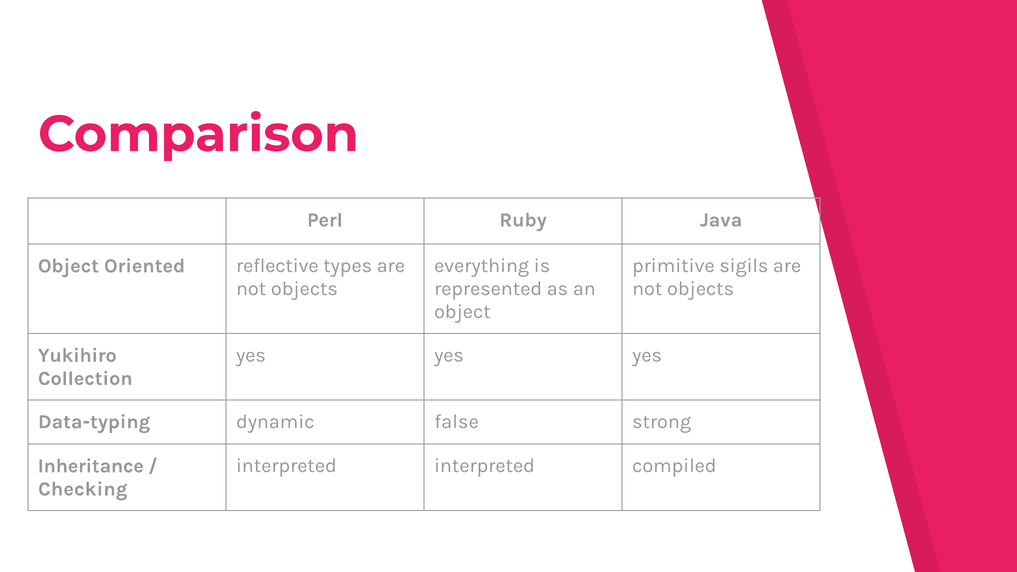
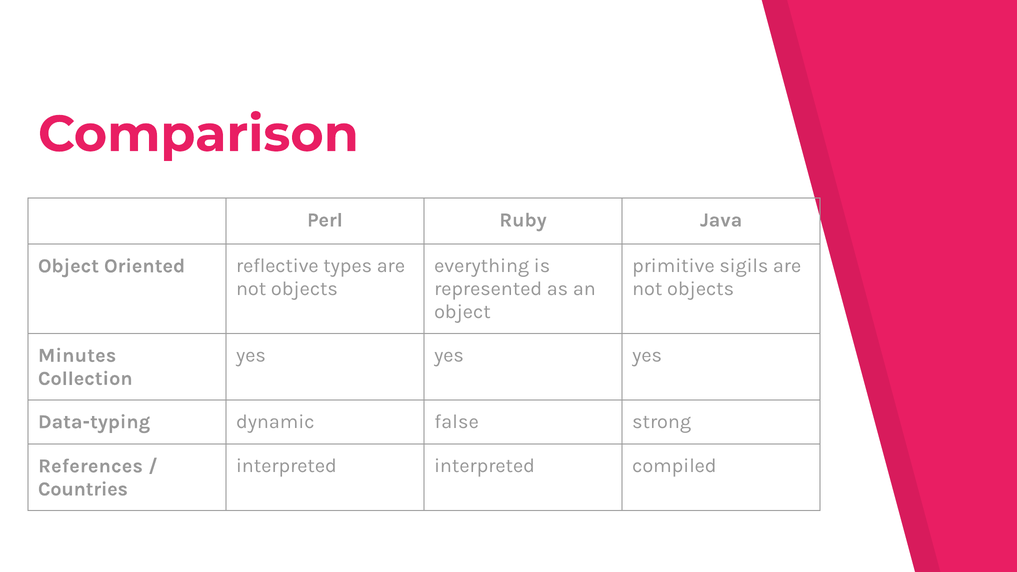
Yukihiro: Yukihiro -> Minutes
Inheritance: Inheritance -> References
Checking: Checking -> Countries
